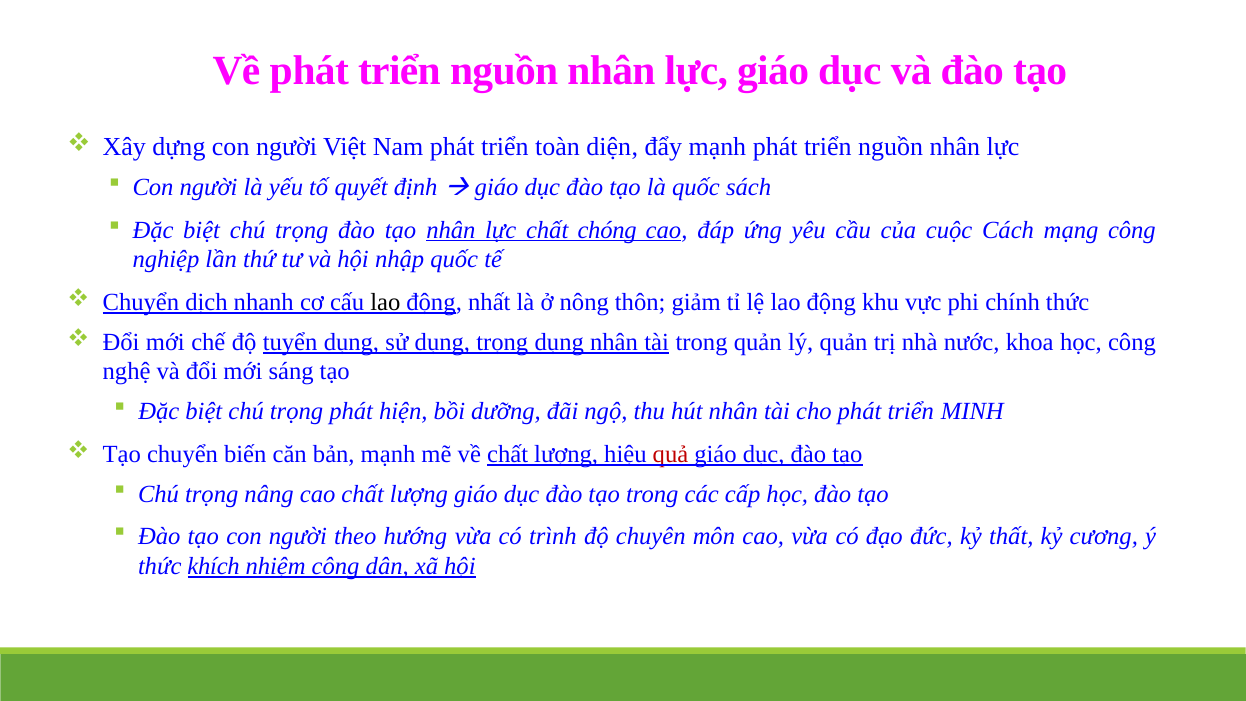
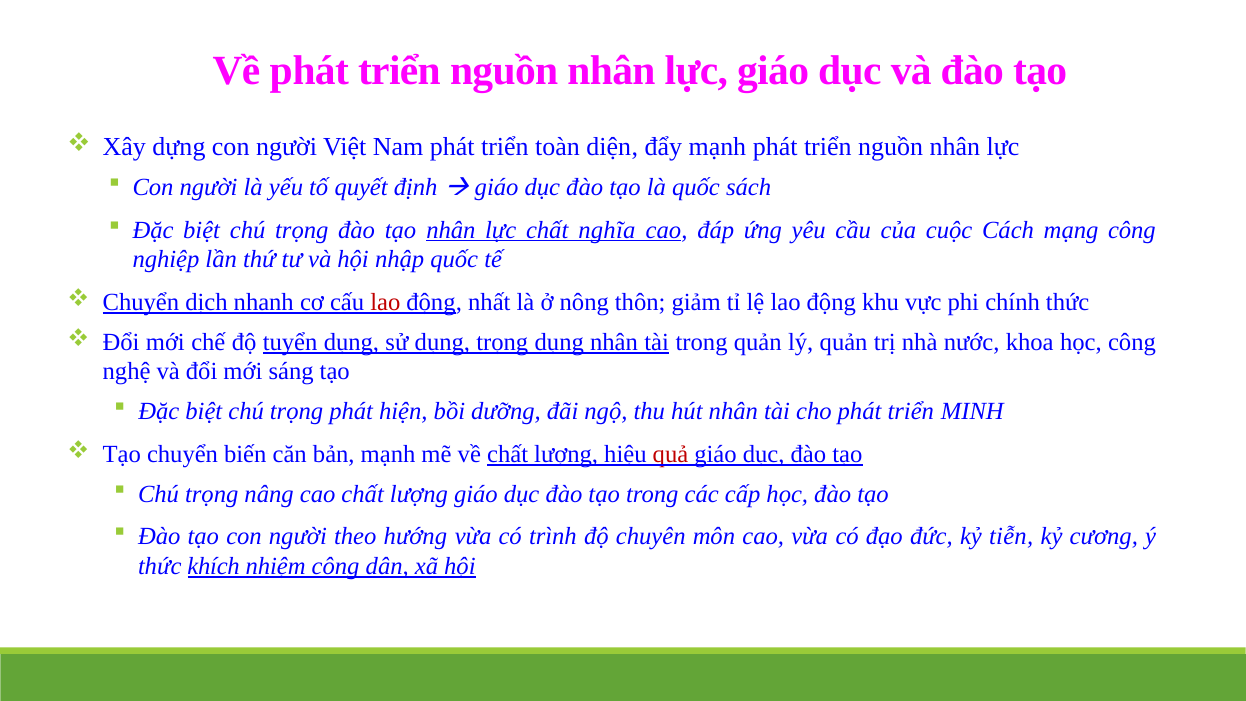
chóng: chóng -> nghĩa
lao at (385, 302) colour: black -> red
thất: thất -> tiễn
